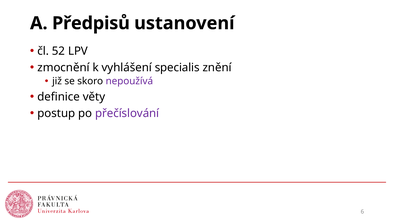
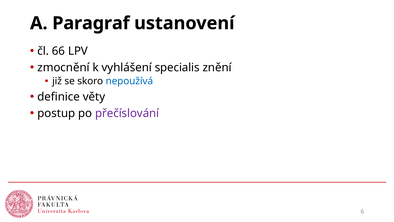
Předpisů: Předpisů -> Paragraf
52: 52 -> 66
nepoužívá colour: purple -> blue
